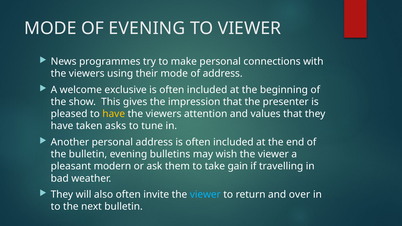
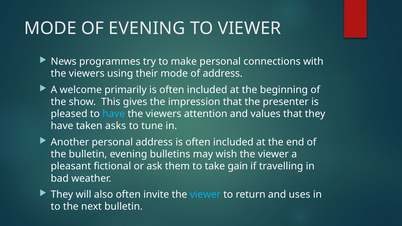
exclusive: exclusive -> primarily
have at (114, 114) colour: yellow -> light blue
modern: modern -> fictional
over: over -> uses
